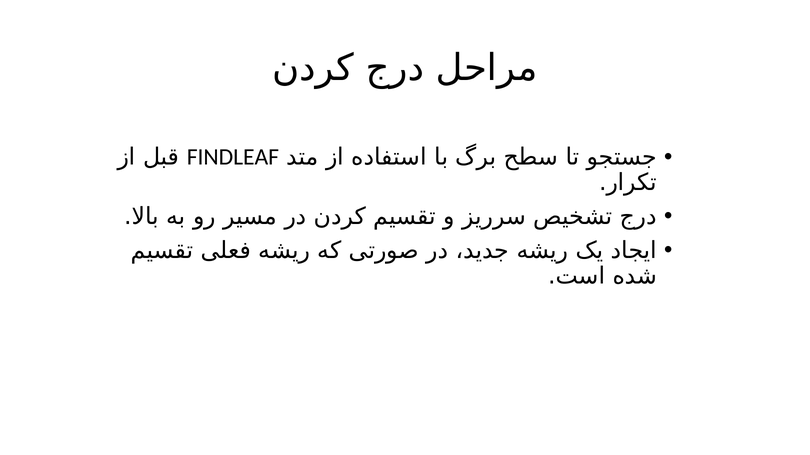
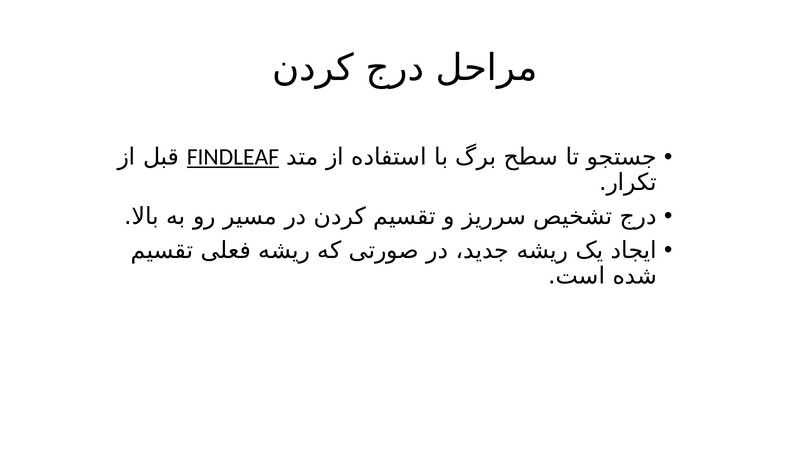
FINDLEAF underline: none -> present
